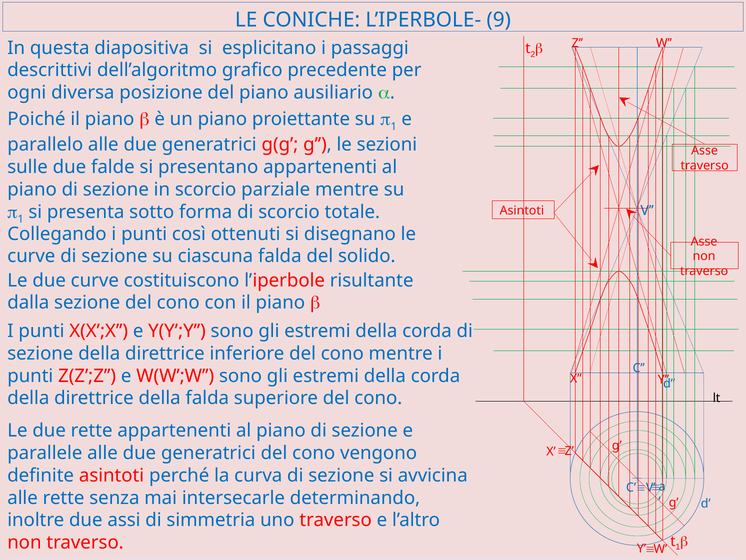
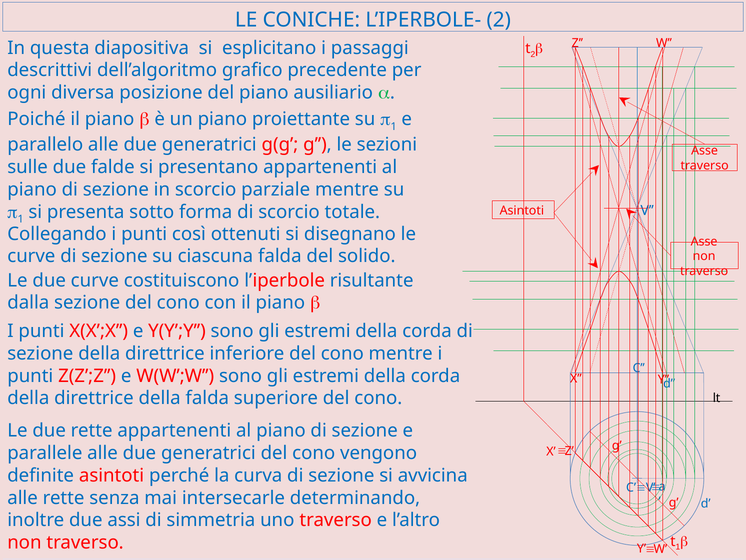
L’IPERBOLE- 9: 9 -> 2
